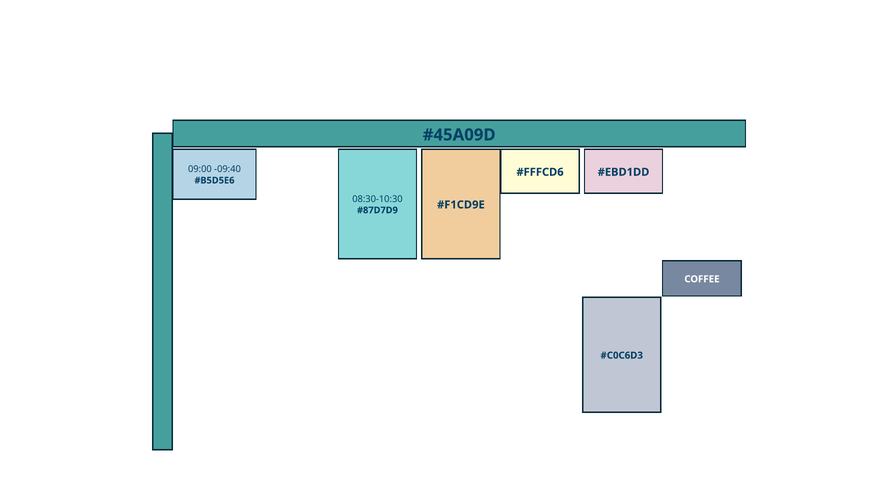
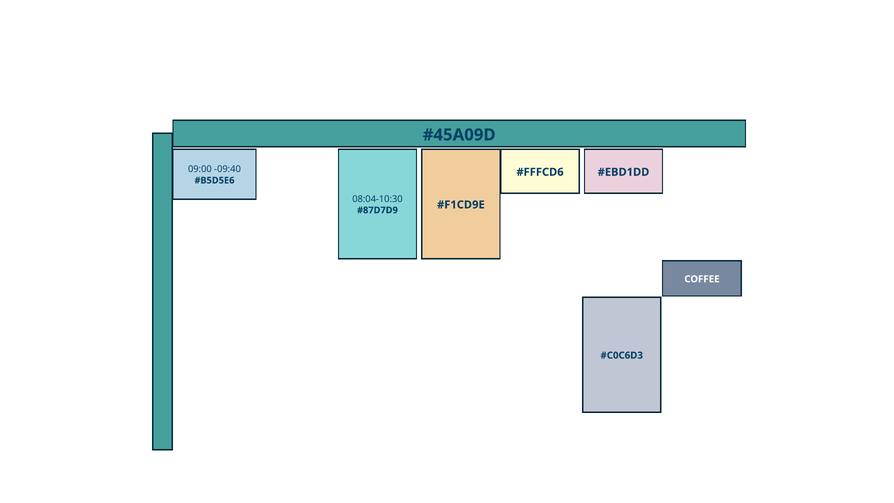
08:30-10:30: 08:30-10:30 -> 08:04-10:30
